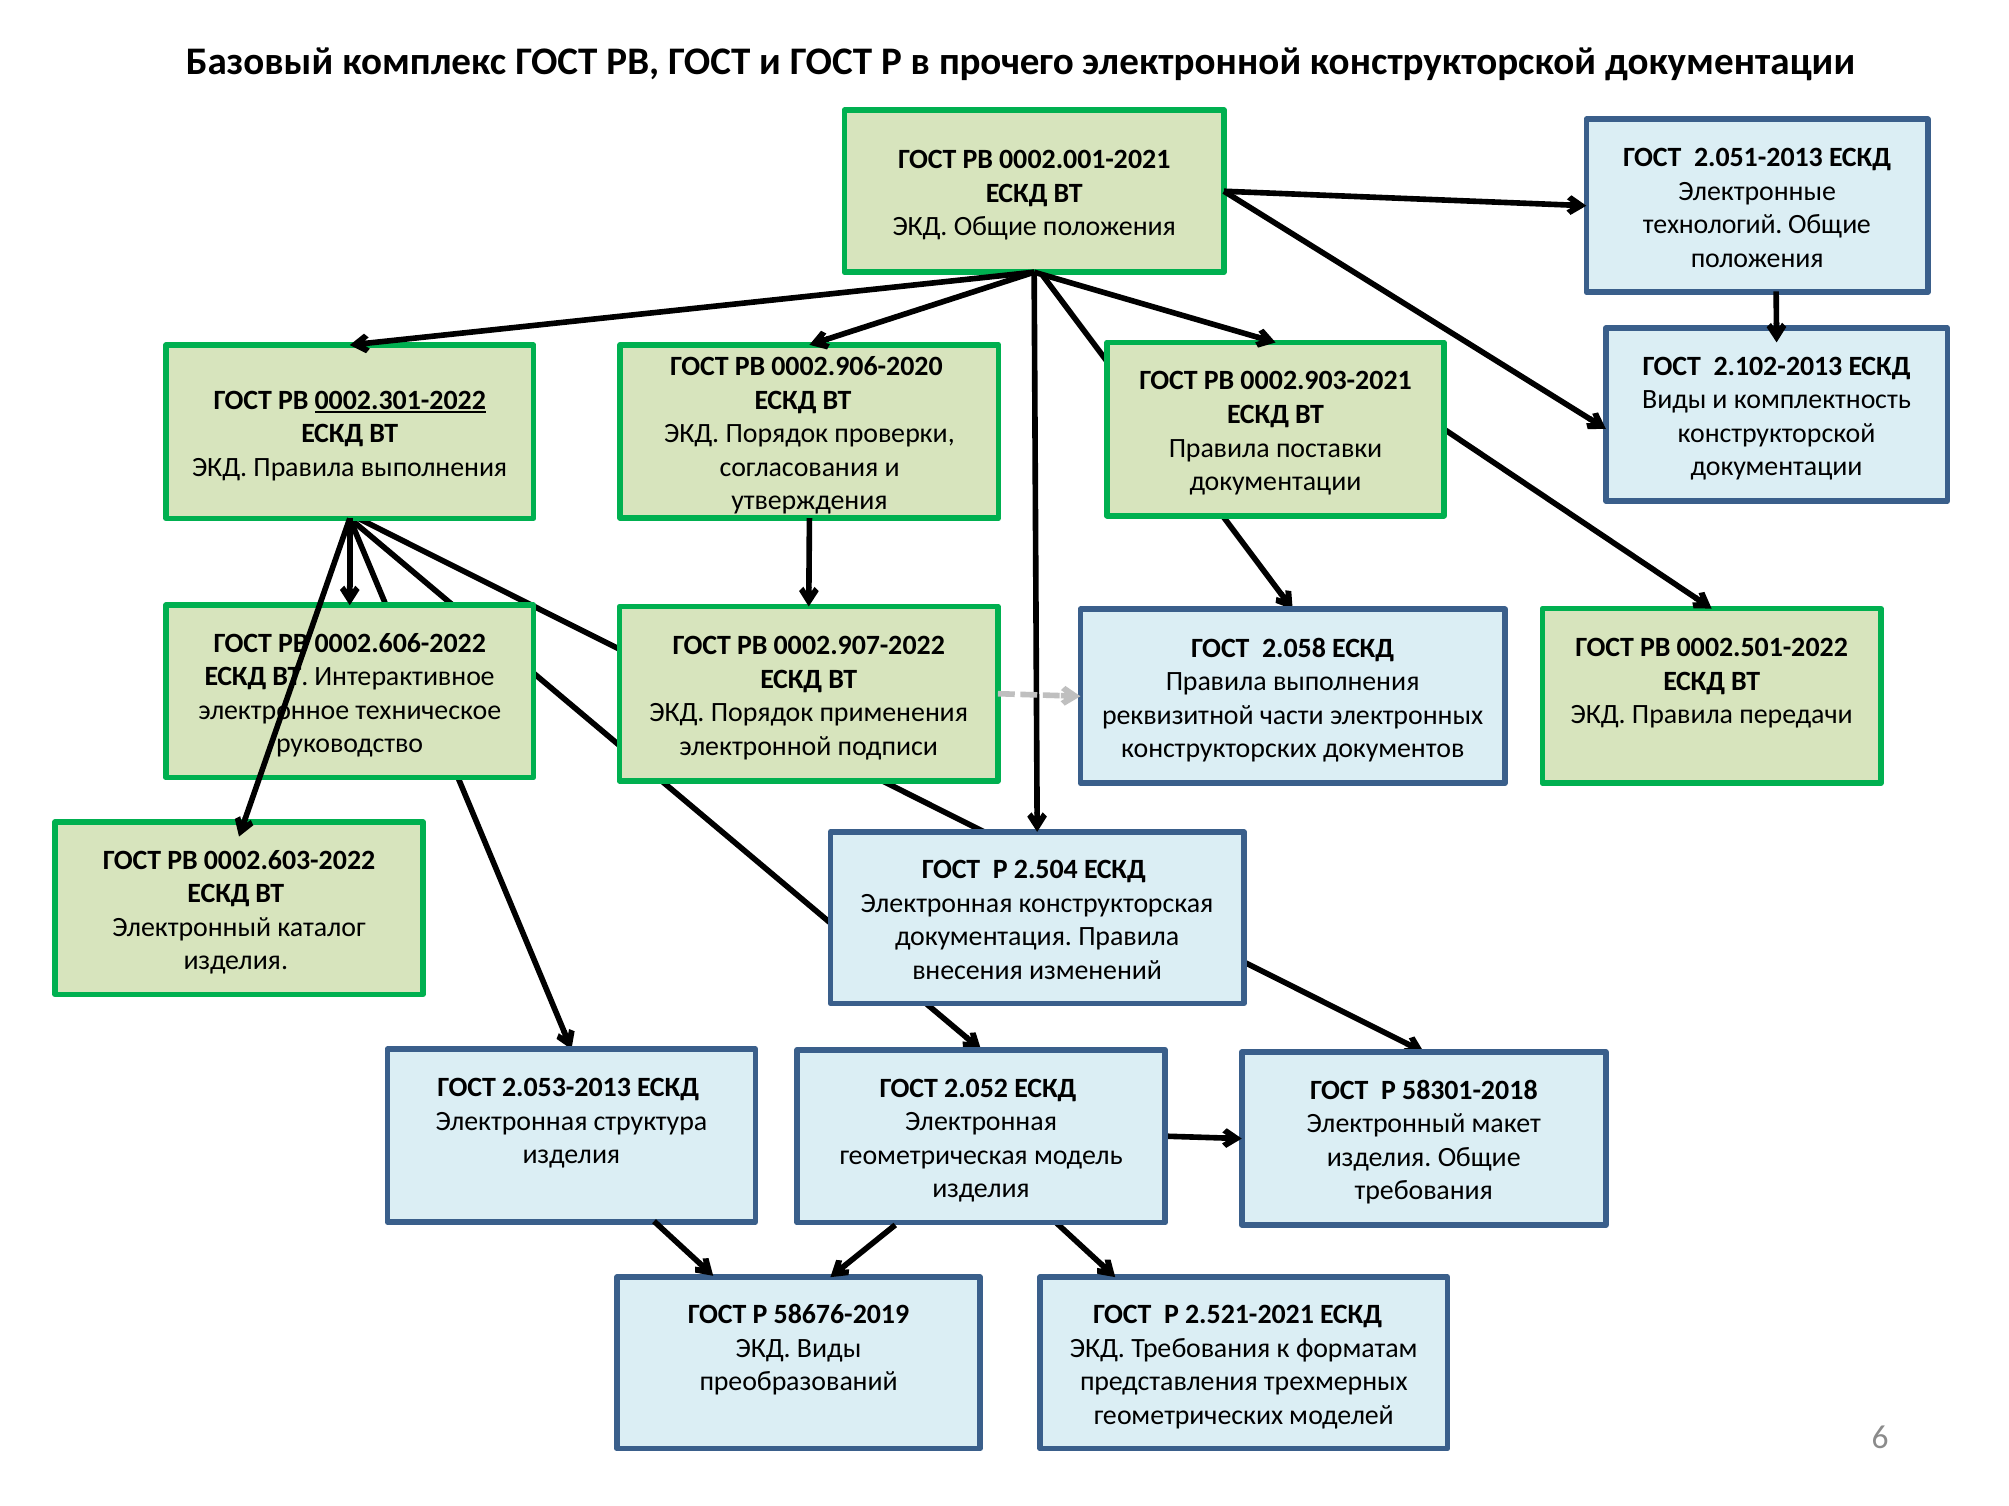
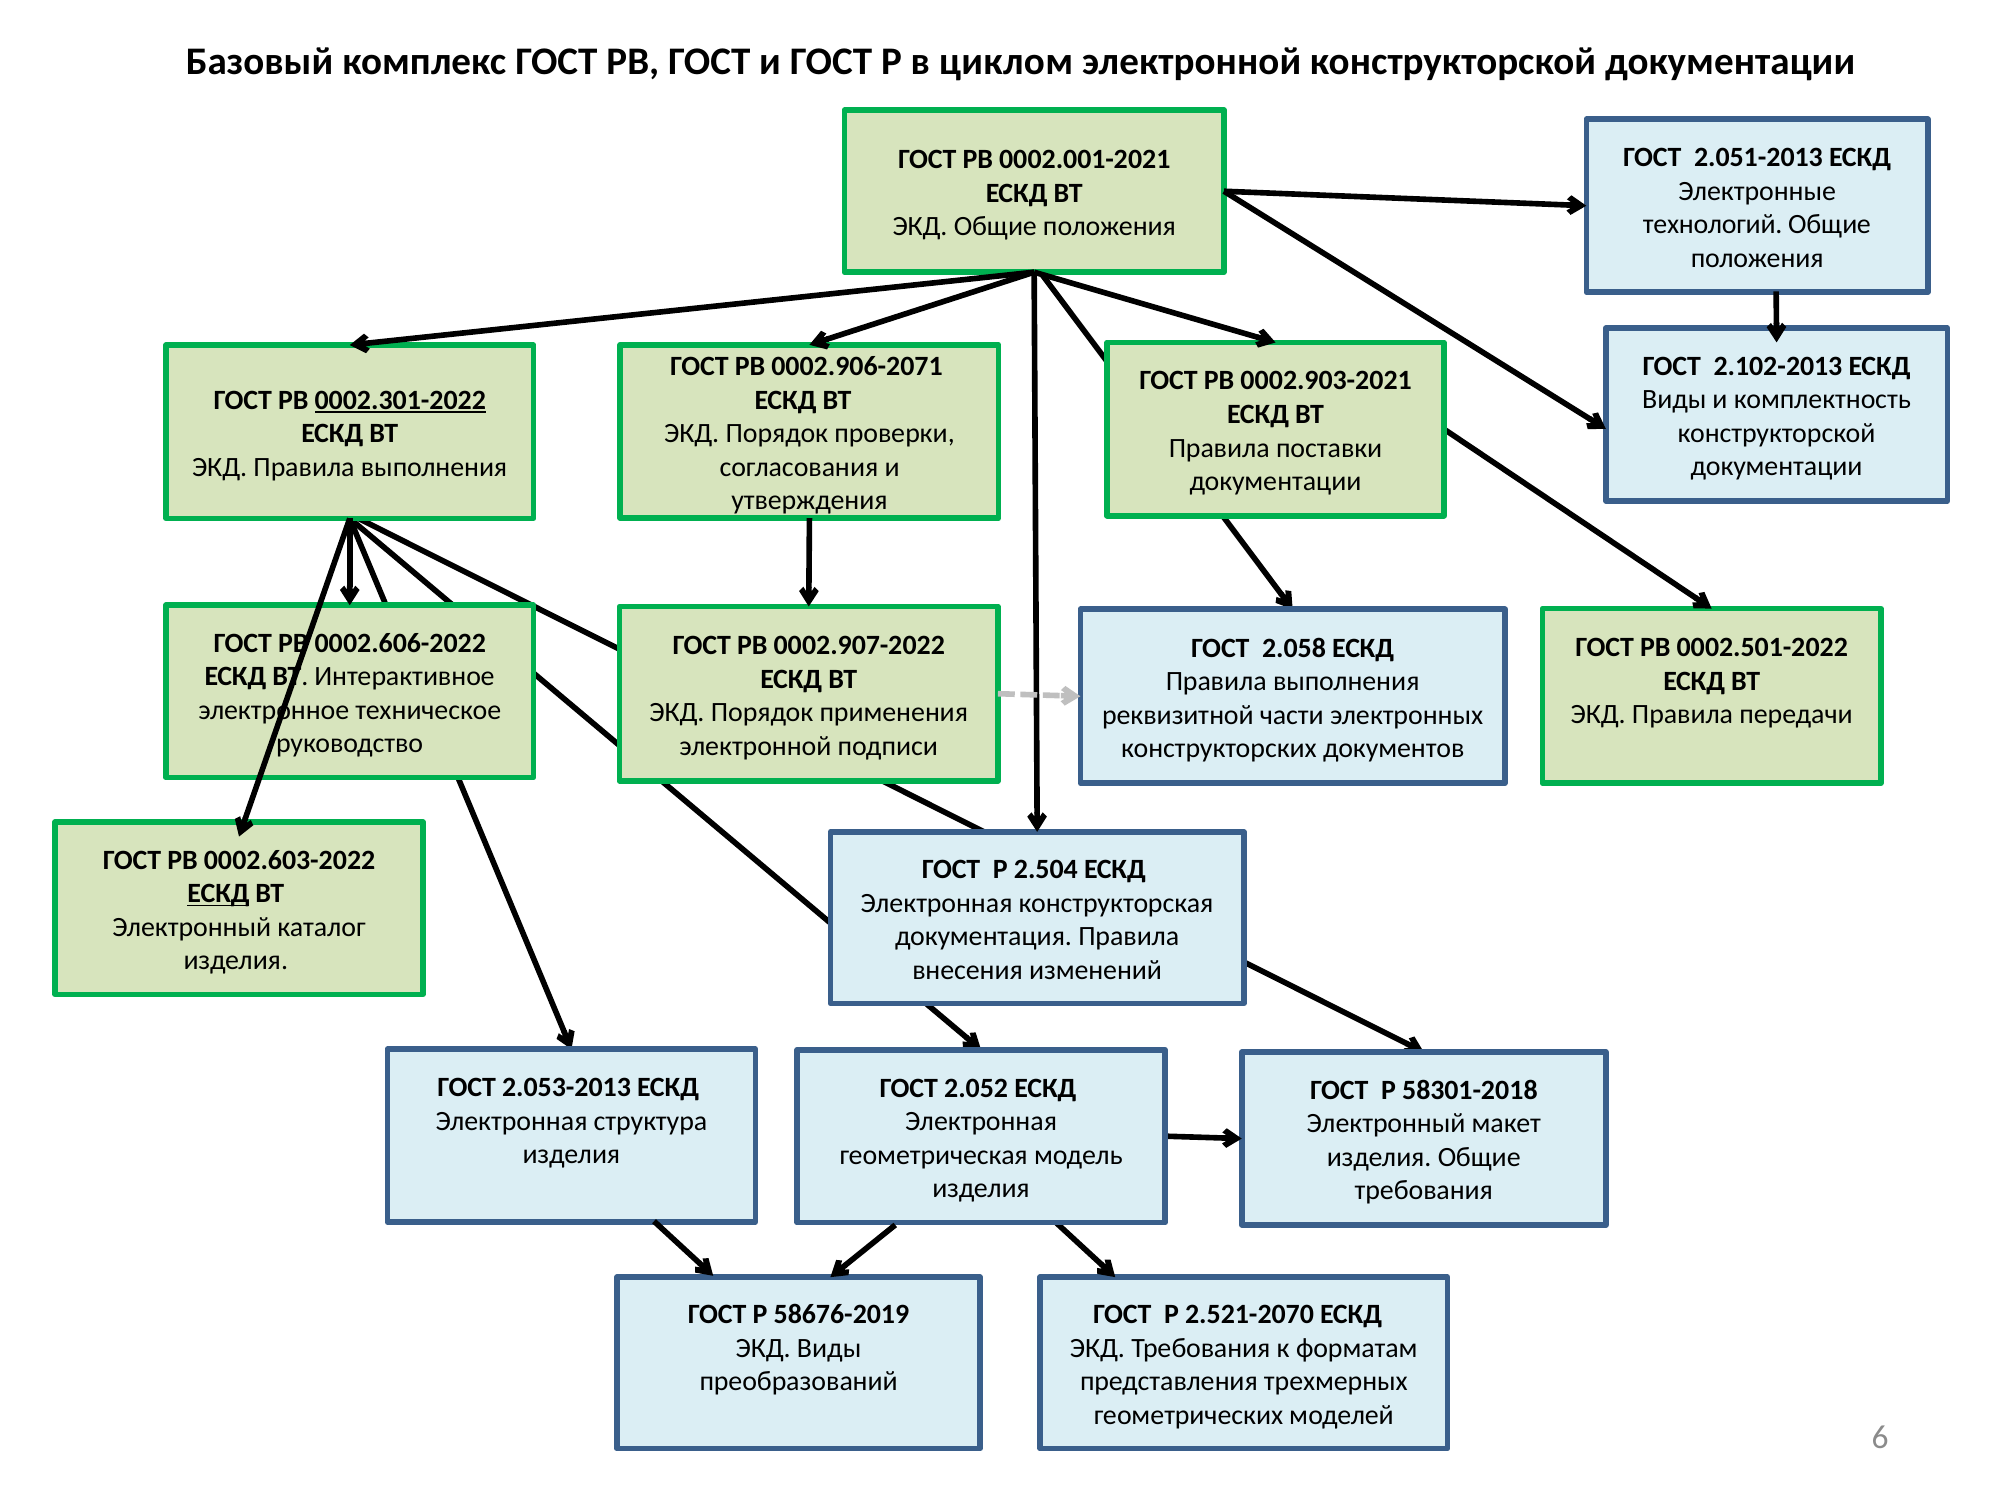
прочего: прочего -> циклом
0002.906-2020: 0002.906-2020 -> 0002.906-2071
ЕСКД at (218, 894) underline: none -> present
2.521-2021: 2.521-2021 -> 2.521-2070
